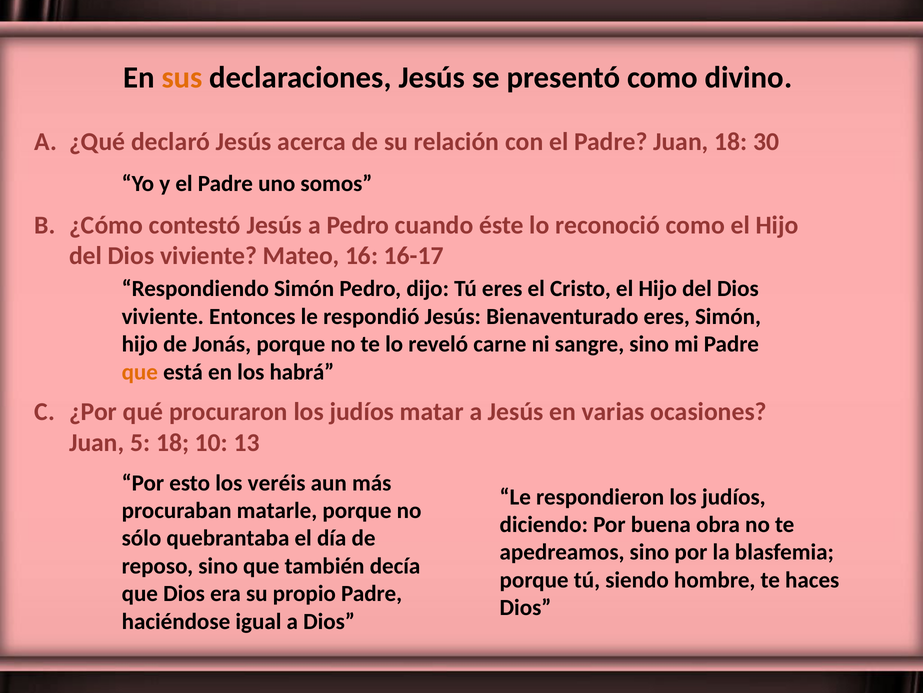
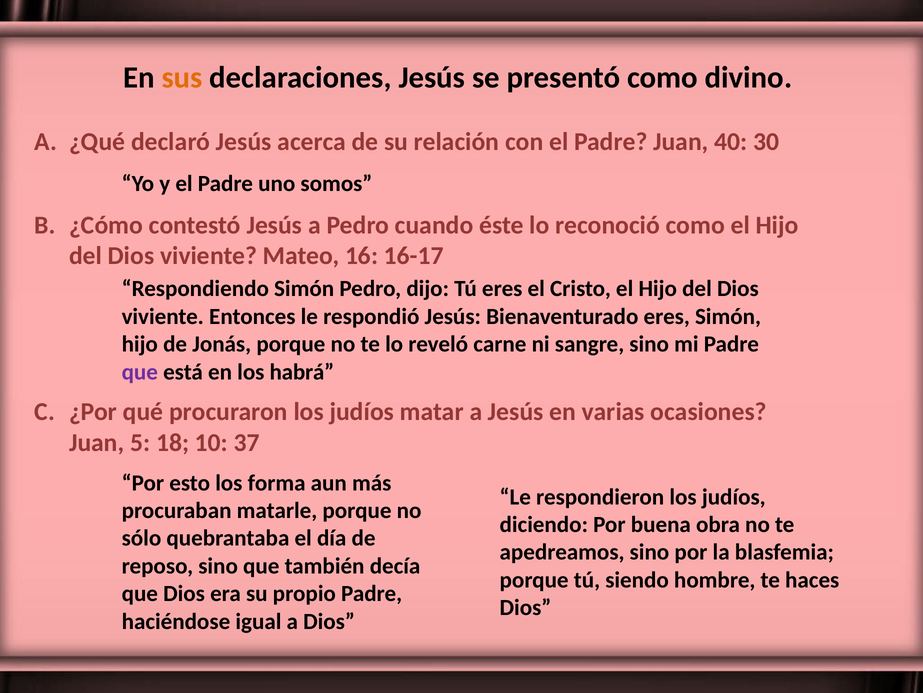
Juan 18: 18 -> 40
que at (140, 372) colour: orange -> purple
13: 13 -> 37
veréis: veréis -> forma
